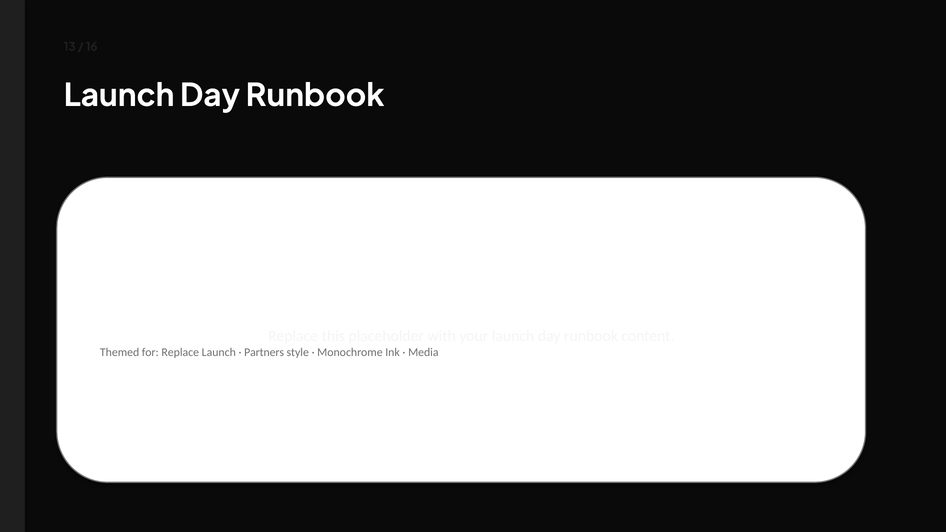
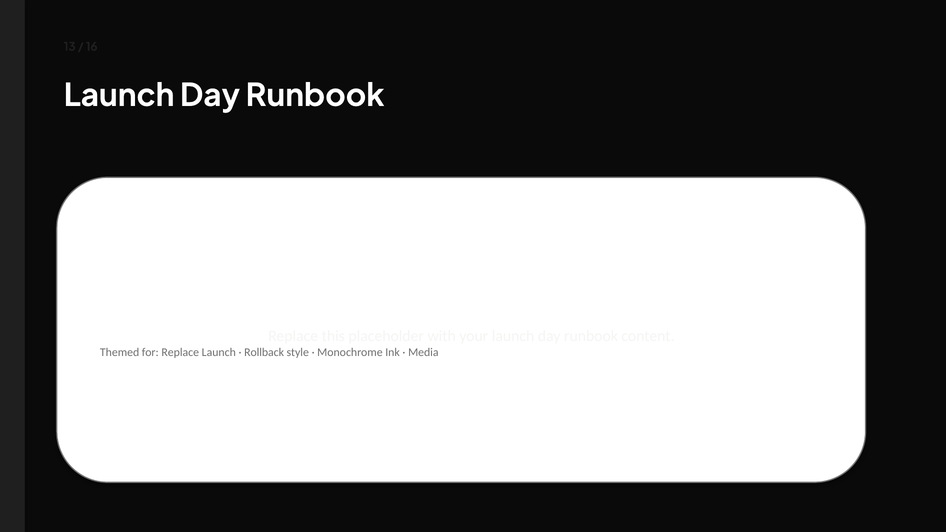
Partners: Partners -> Rollback
